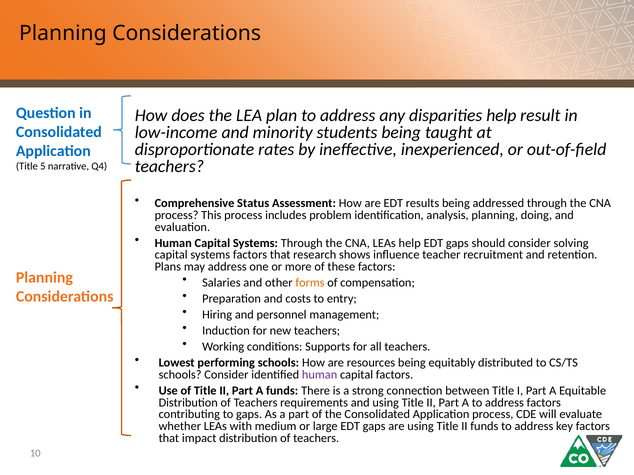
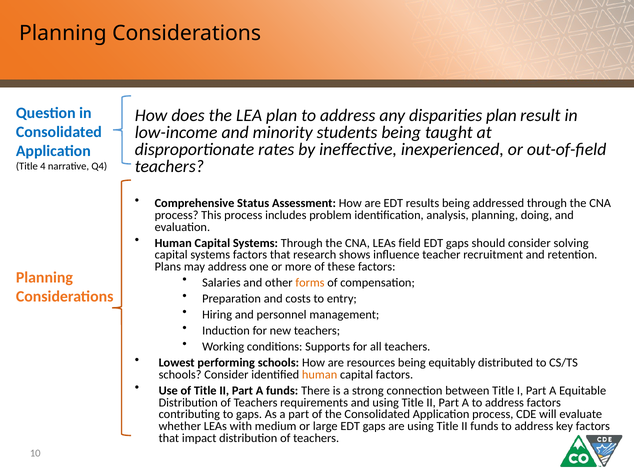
disparities help: help -> plan
5: 5 -> 4
LEAs help: help -> field
human at (320, 375) colour: purple -> orange
